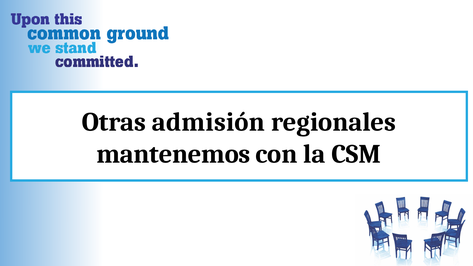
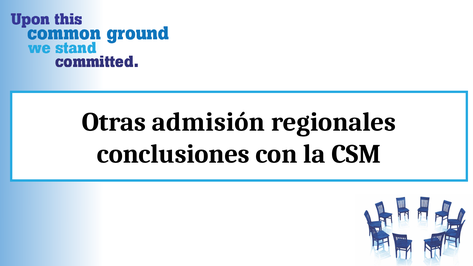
mantenemos: mantenemos -> conclusiones
